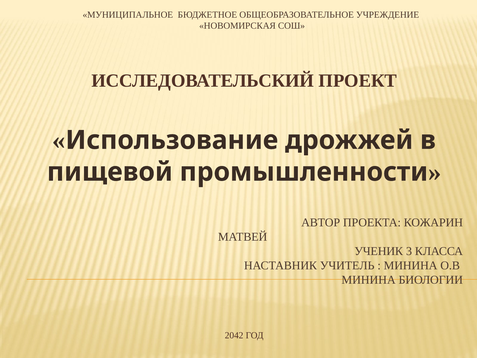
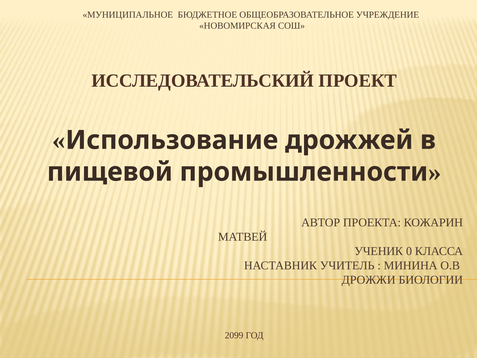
3: 3 -> 0
МИНИНА at (369, 280): МИНИНА -> ДРОЖЖИ
2042: 2042 -> 2099
